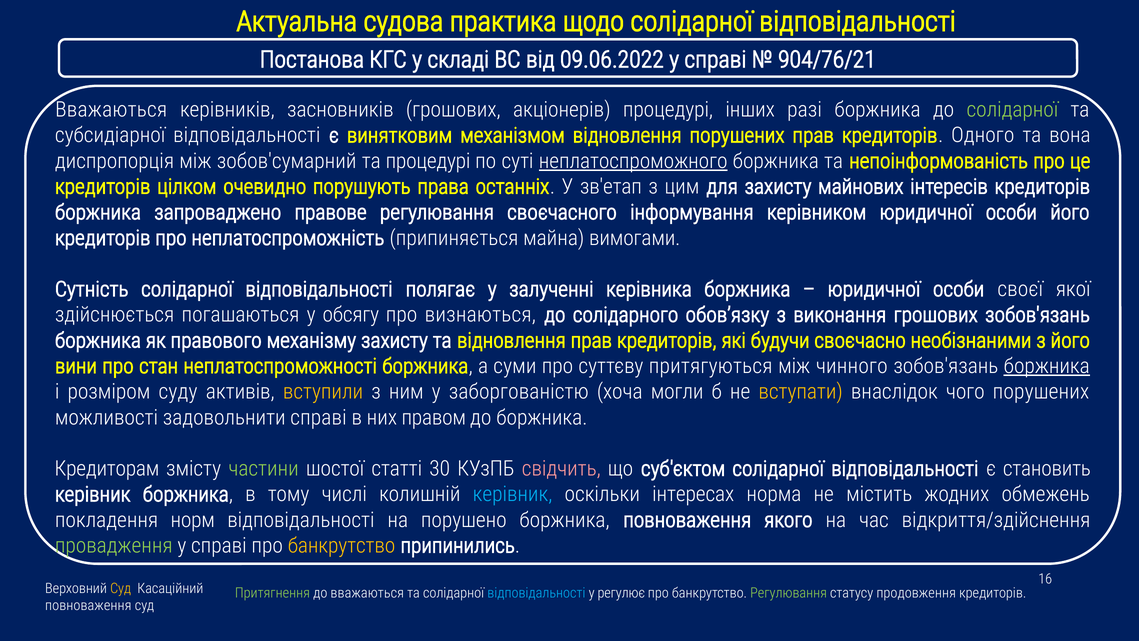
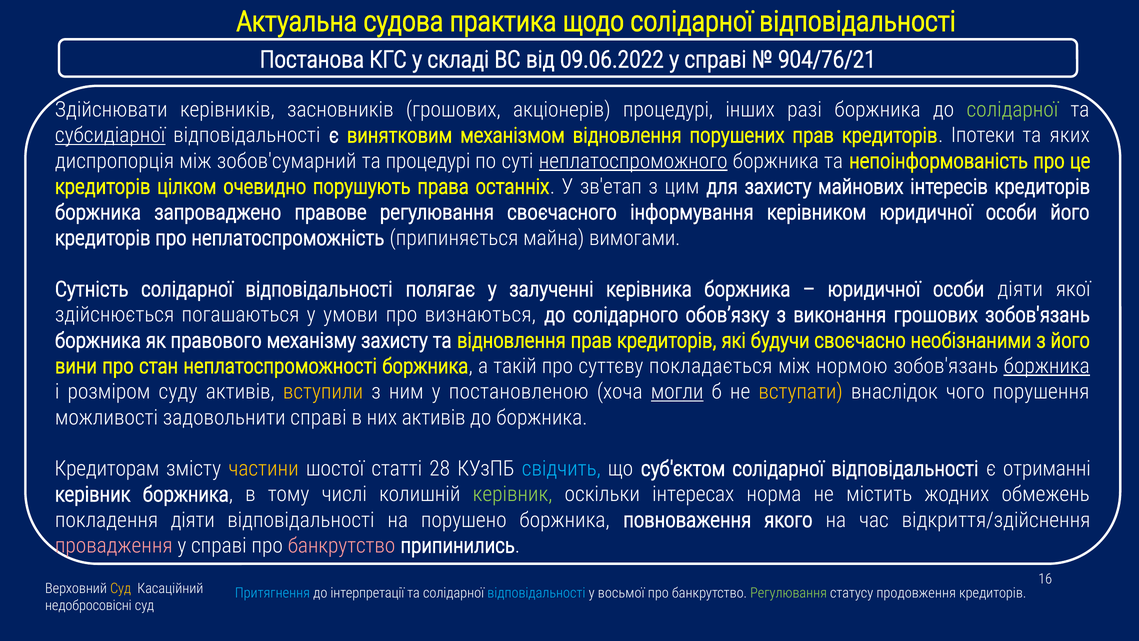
Вважаються at (111, 110): Вважаються -> Здійснювати
субсидіарної underline: none -> present
Одного: Одного -> Іпотеки
вона: вона -> яких
особи своєї: своєї -> діяти
обсягу: обсягу -> умови
суми: суми -> такій
притягуються: притягуються -> покладається
чинного: чинного -> нормою
заборгованістю: заборгованістю -> постановленою
могли underline: none -> present
чого порушених: порушених -> порушення
них правом: правом -> активів
частини colour: light green -> yellow
30: 30 -> 28
свідчить colour: pink -> light blue
становить: становить -> отриманні
керівник at (513, 494) colour: light blue -> light green
покладення норм: норм -> діяти
провадження colour: light green -> pink
банкрутство at (342, 545) colour: yellow -> pink
Притягнення colour: light green -> light blue
до вважаються: вважаються -> інтерпретації
регулює: регулює -> восьмої
повноваження at (88, 605): повноваження -> недобросовісні
